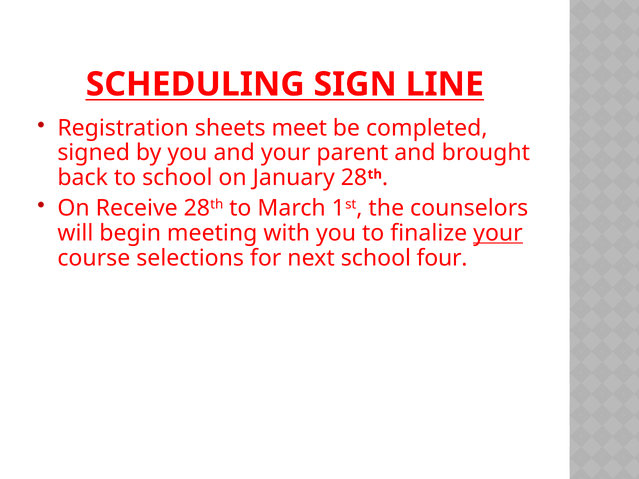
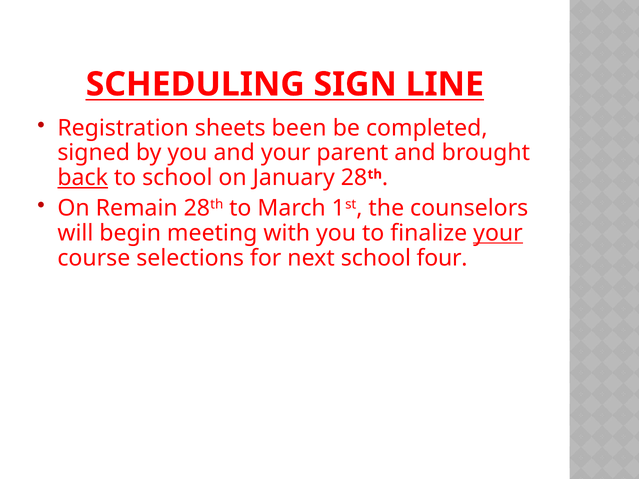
meet: meet -> been
back underline: none -> present
Receive: Receive -> Remain
